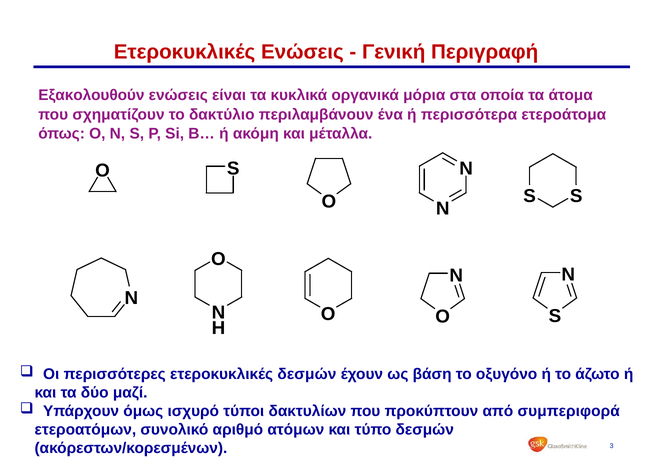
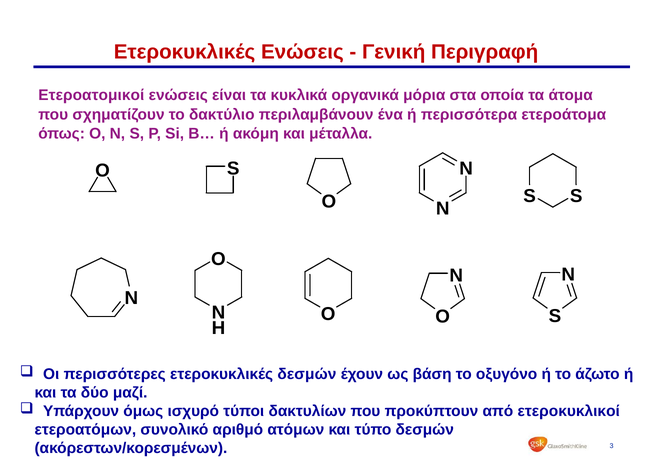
Εξακολουθούν: Εξακολουθούν -> Ετεροατομικοί
συμπεριφορά: συμπεριφορά -> ετεροκυκλικοί
